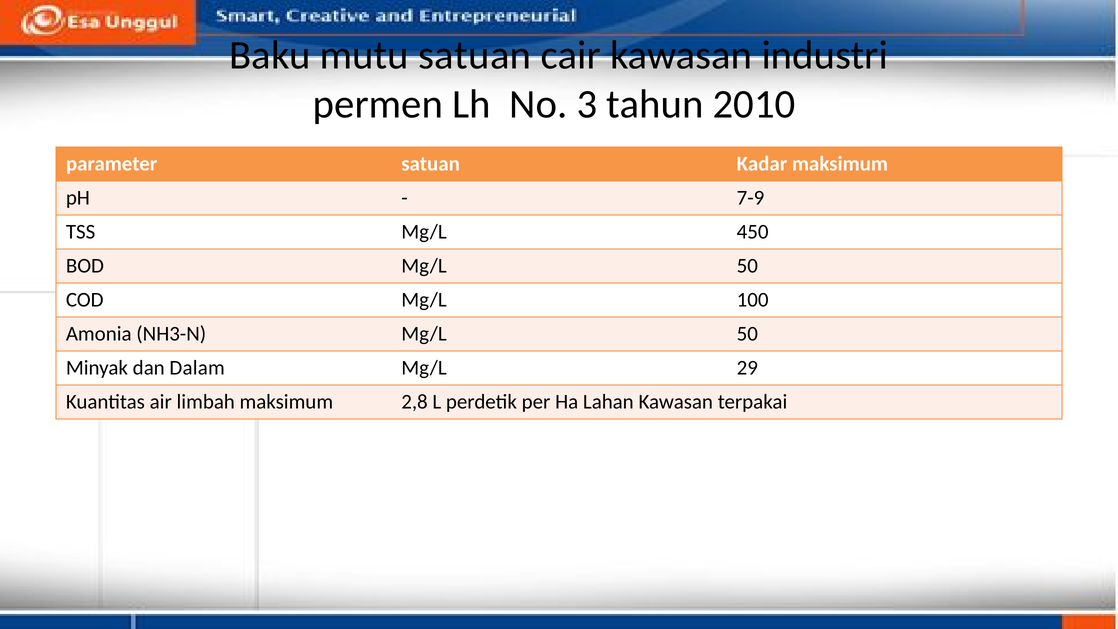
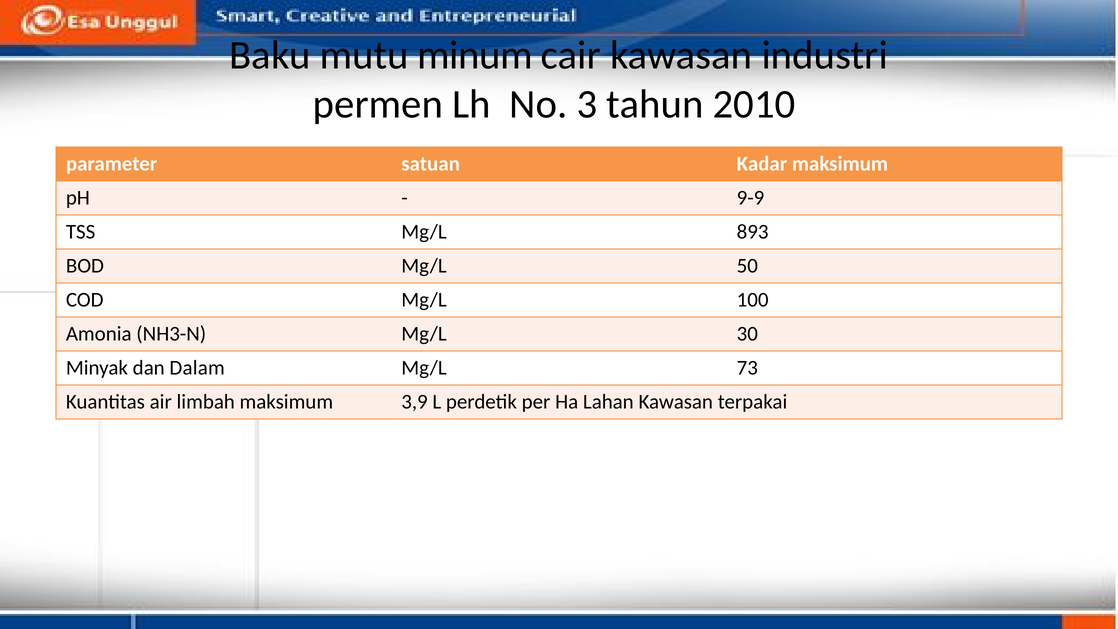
mutu satuan: satuan -> minum
7-9: 7-9 -> 9-9
450: 450 -> 893
NH3-N Mg/L 50: 50 -> 30
29: 29 -> 73
2,8: 2,8 -> 3,9
